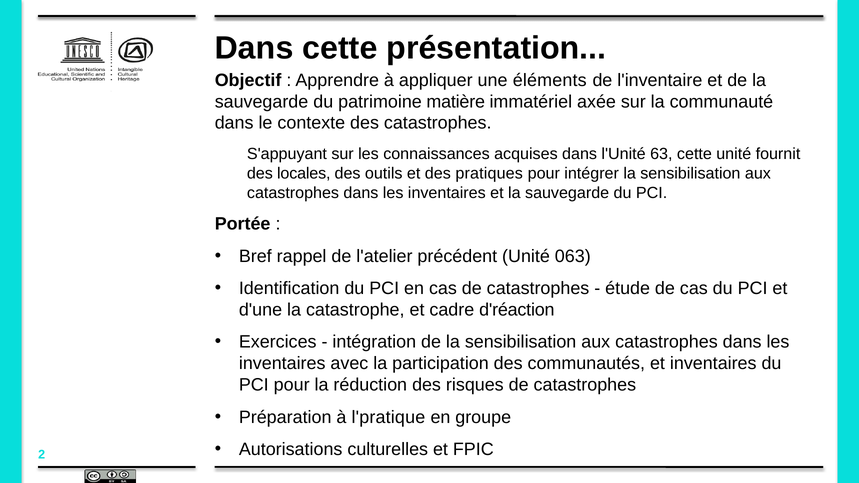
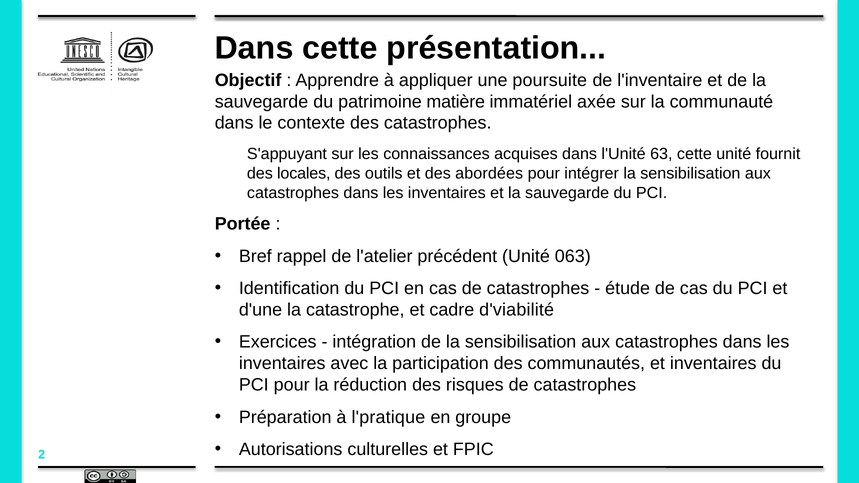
éléments: éléments -> poursuite
pratiques: pratiques -> abordées
d'réaction: d'réaction -> d'viabilité
